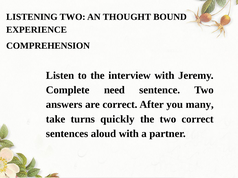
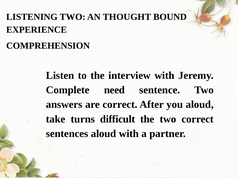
you many: many -> aloud
quickly: quickly -> difficult
